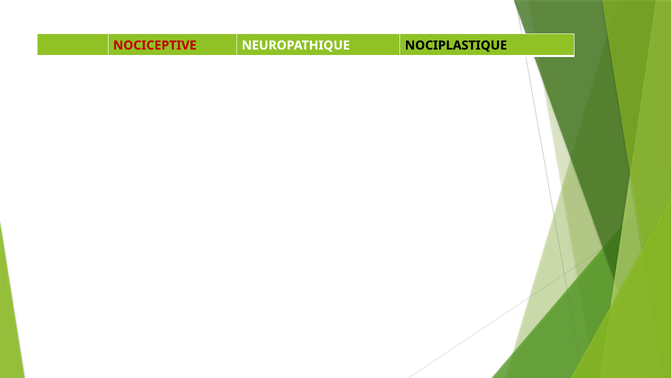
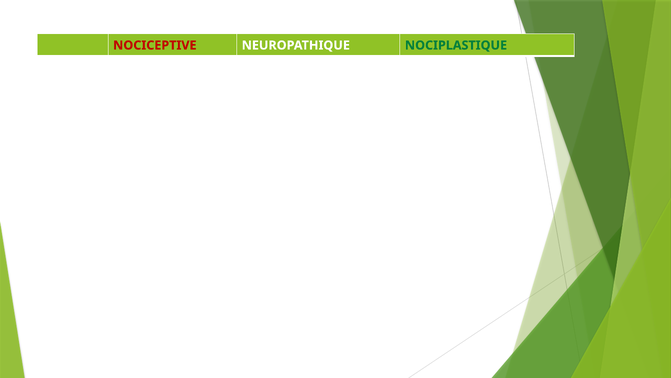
NOCIPLASTIQUE colour: black -> green
